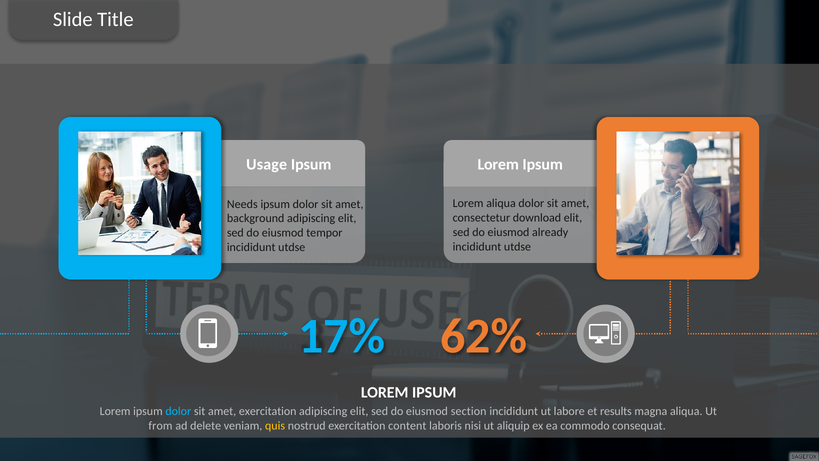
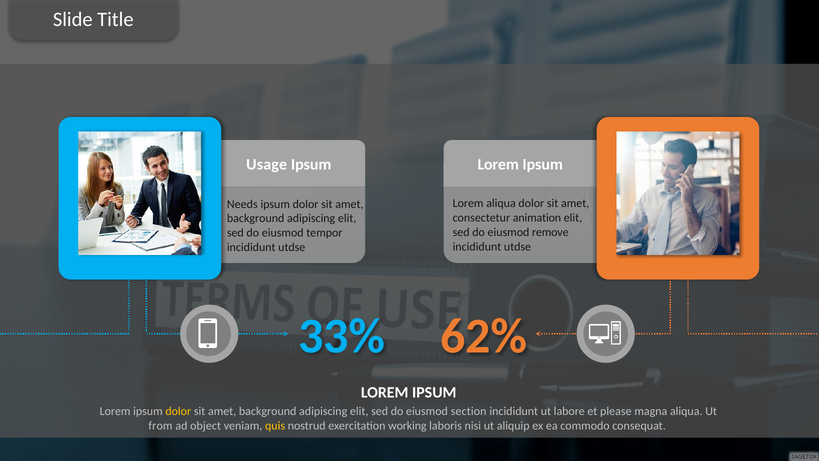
download: download -> animation
already: already -> remove
17%: 17% -> 33%
dolor at (178, 411) colour: light blue -> yellow
exercitation at (268, 411): exercitation -> background
results: results -> please
delete: delete -> object
content: content -> working
